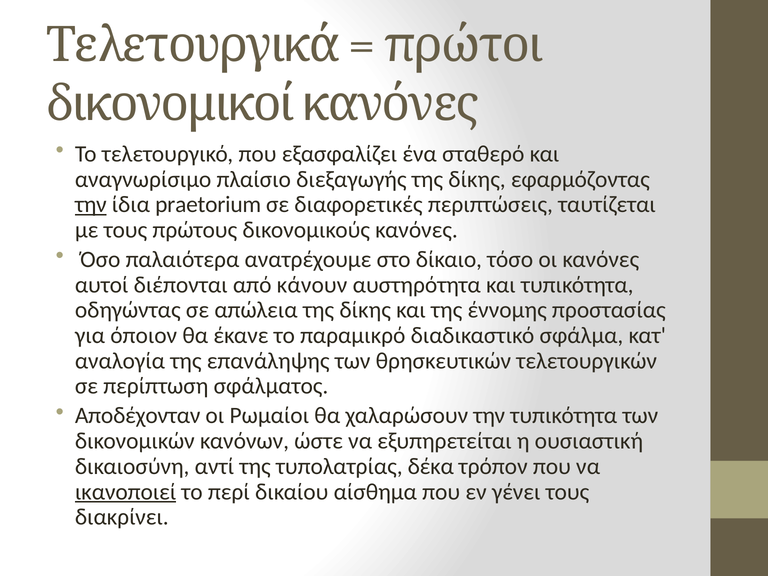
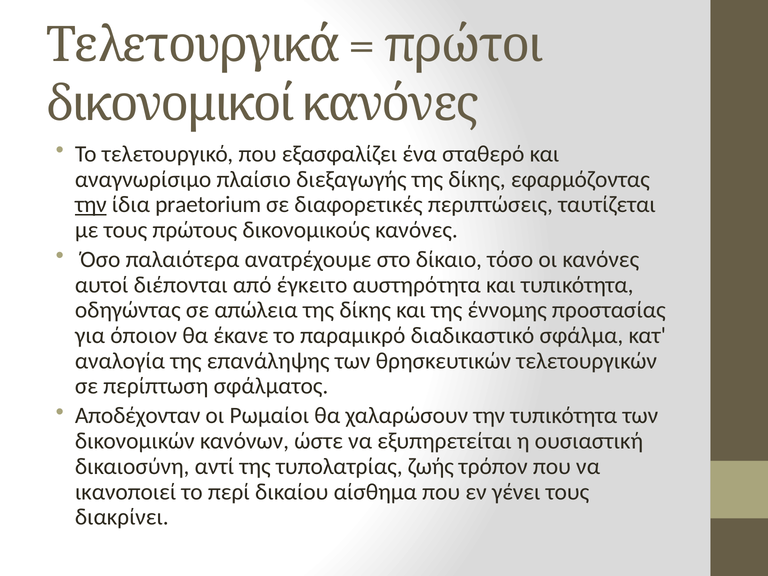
κάνουν: κάνουν -> έγκειτο
δέκα: δέκα -> ζωής
ικανοποιεί underline: present -> none
